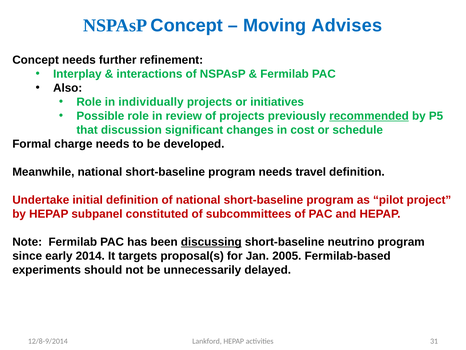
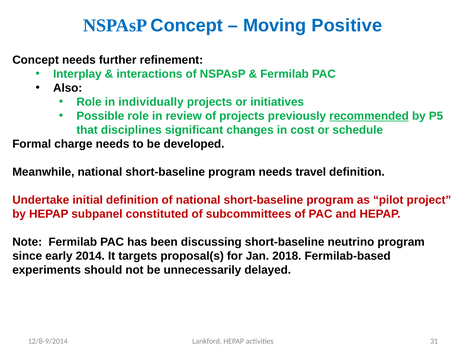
Advises: Advises -> Positive
discussion: discussion -> disciplines
discussing underline: present -> none
2005: 2005 -> 2018
